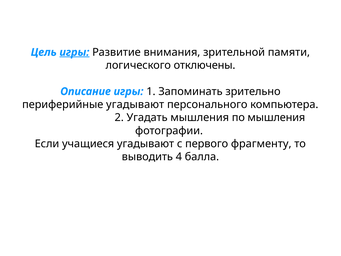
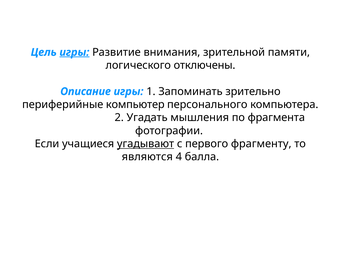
периферийные угадывают: угадывают -> компьютер
по мышления: мышления -> фрагмента
угадывают at (146, 144) underline: none -> present
выводить: выводить -> являются
